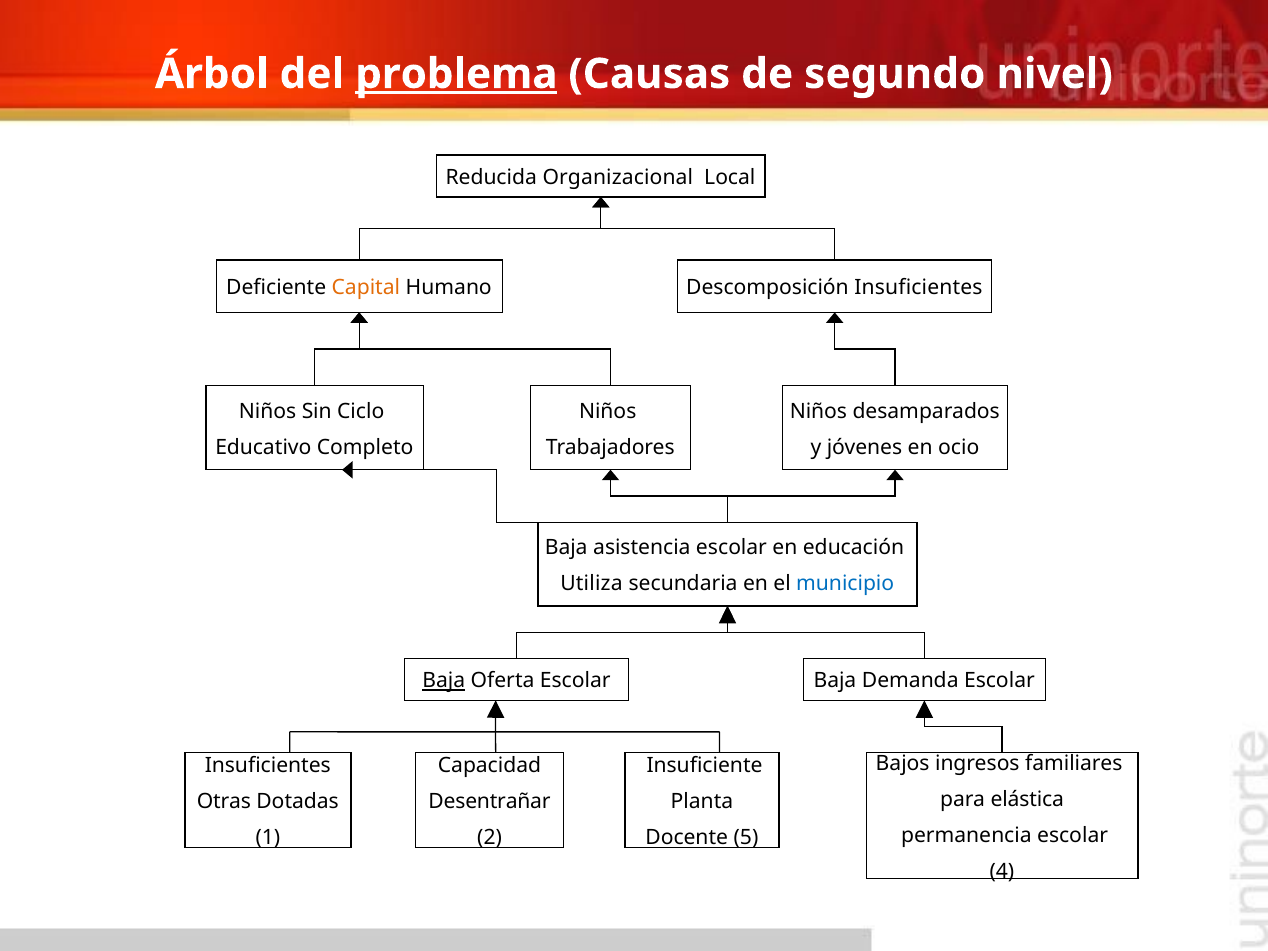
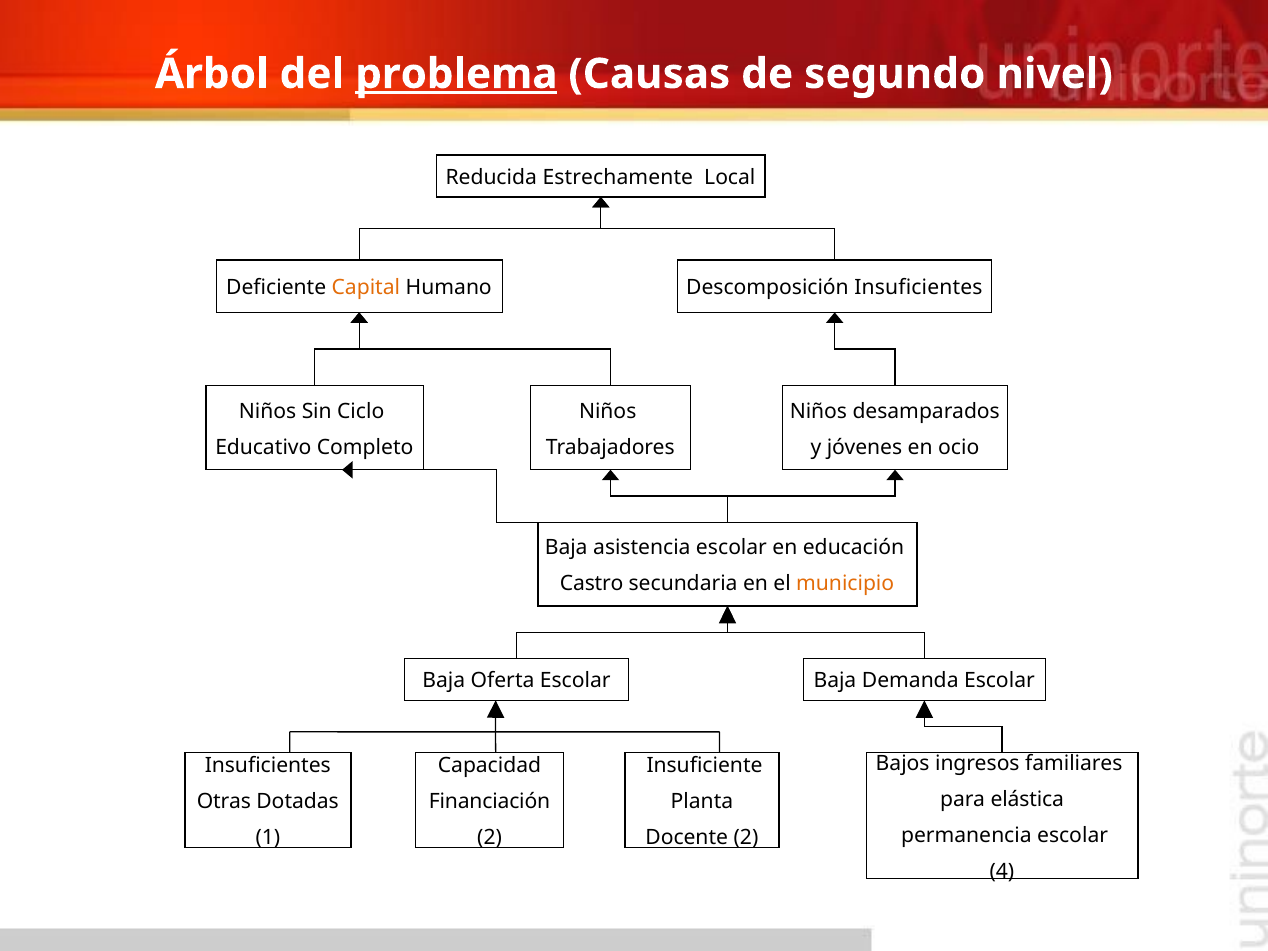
Organizacional: Organizacional -> Estrechamente
Utiliza: Utiliza -> Castro
municipio colour: blue -> orange
Baja at (444, 681) underline: present -> none
Desentrañar: Desentrañar -> Financiación
Docente 5: 5 -> 2
